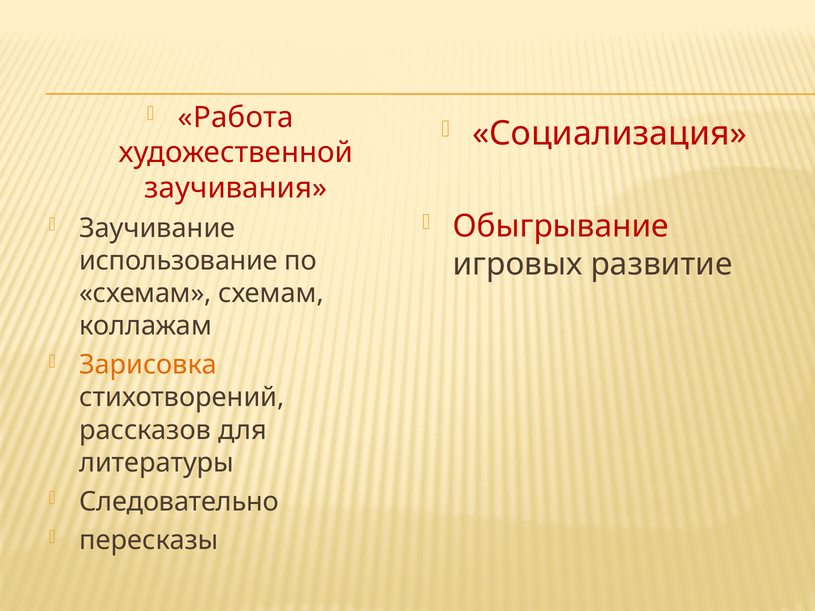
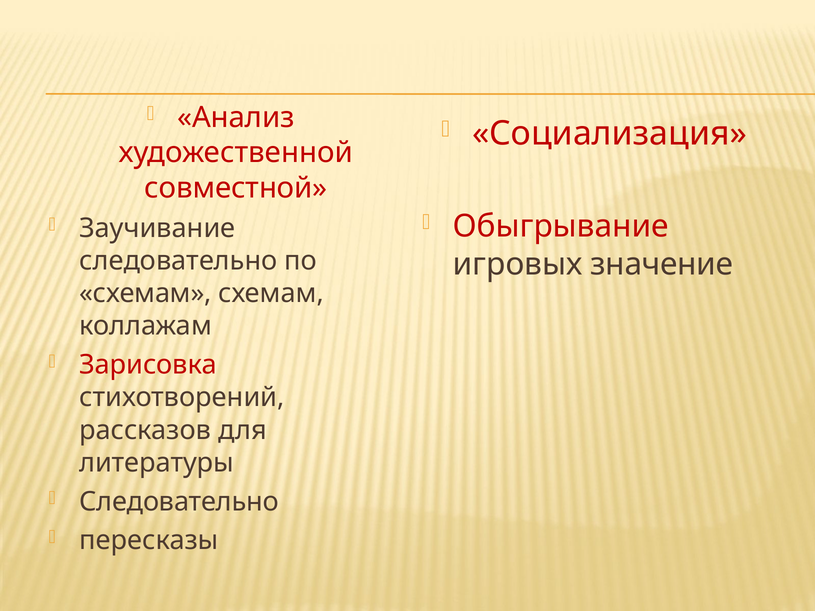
Работа: Работа -> Анализ
заучивания: заучивания -> совместной
использование at (178, 261): использование -> следовательно
развитие: развитие -> значение
Зарисовка colour: orange -> red
